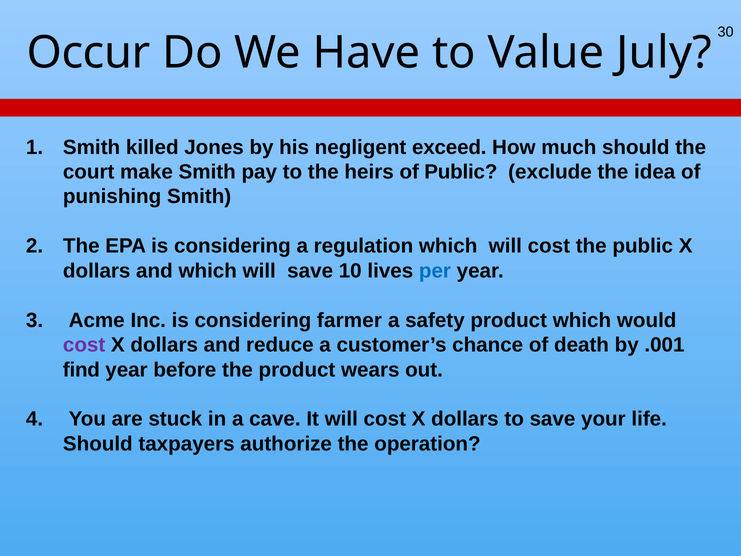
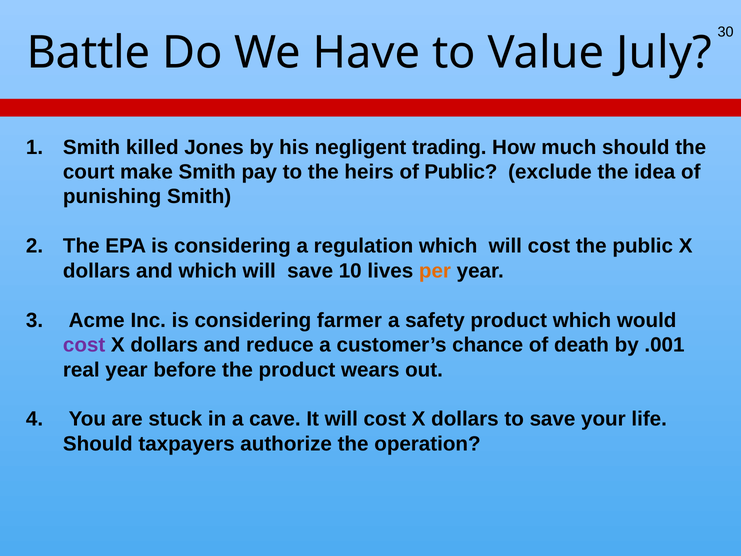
Occur: Occur -> Battle
exceed: exceed -> trading
per colour: blue -> orange
find: find -> real
